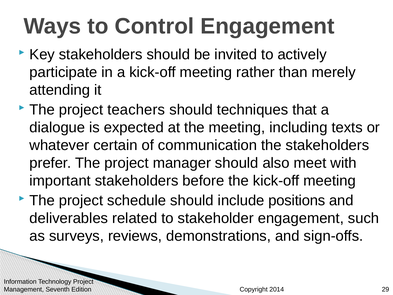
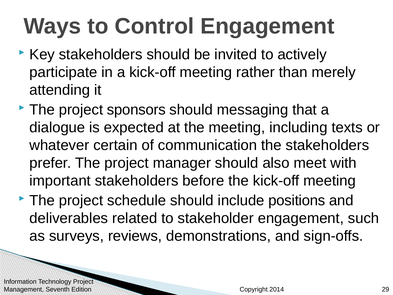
teachers: teachers -> sponsors
techniques: techniques -> messaging
